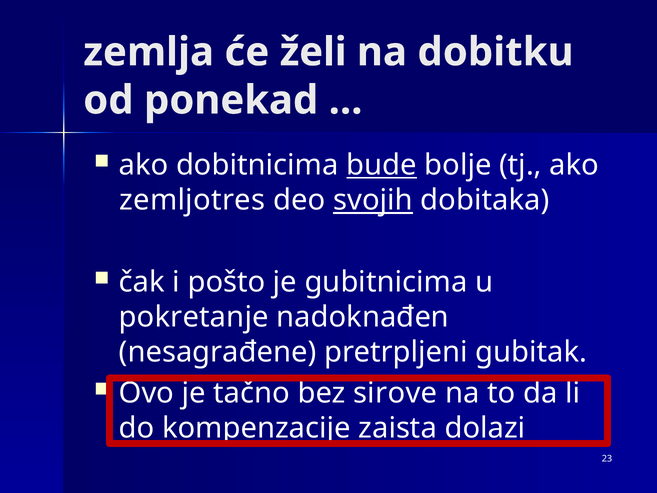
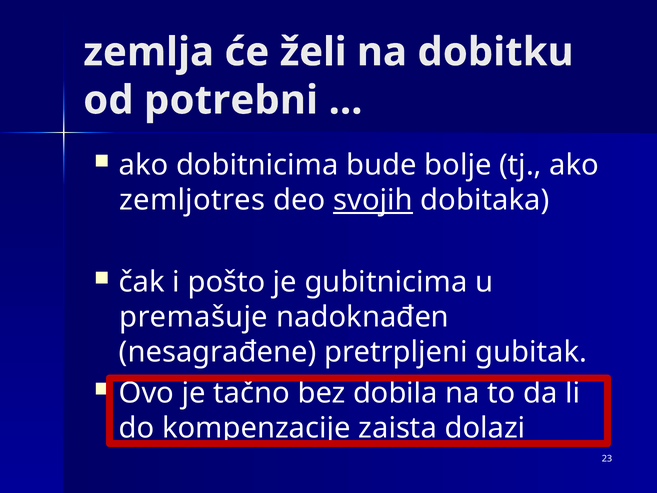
ponekad: ponekad -> potrebni
bude underline: present -> none
pokretanje: pokretanje -> premašuje
sirove: sirove -> dobila
